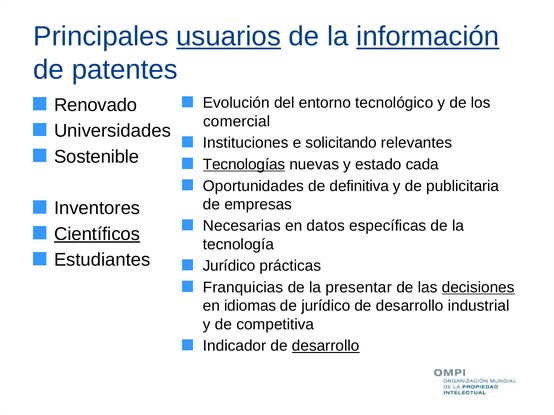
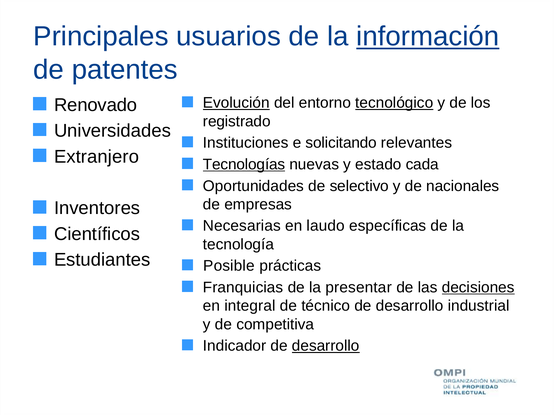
usuarios underline: present -> none
Evolución underline: none -> present
tecnológico underline: none -> present
comercial: comercial -> registrado
Sostenible: Sostenible -> Extranjero
definitiva: definitiva -> selectivo
publicitaria: publicitaria -> nacionales
datos: datos -> laudo
Científicos underline: present -> none
Jurídico at (229, 266): Jurídico -> Posible
idiomas: idiomas -> integral
de jurídico: jurídico -> técnico
